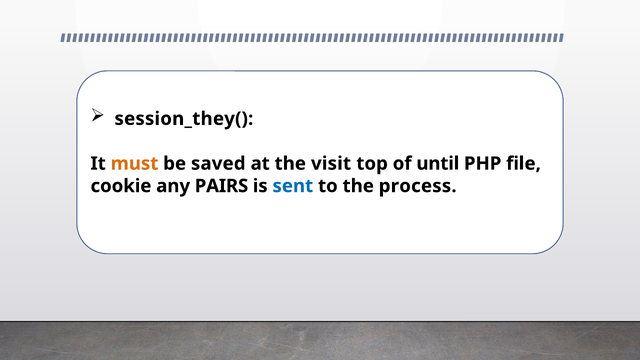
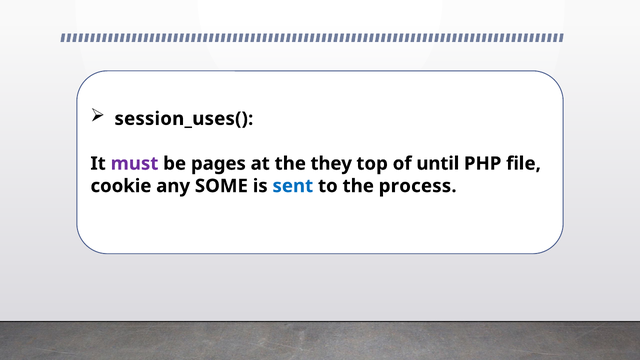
session_they(: session_they( -> session_uses(
must colour: orange -> purple
saved: saved -> pages
visit: visit -> they
PAIRS: PAIRS -> SOME
